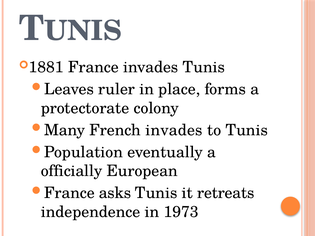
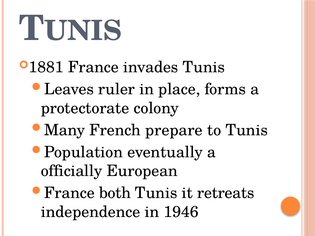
French invades: invades -> prepare
asks: asks -> both
1973: 1973 -> 1946
